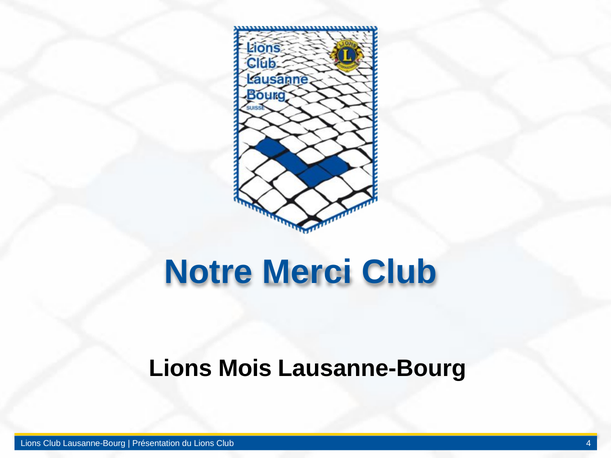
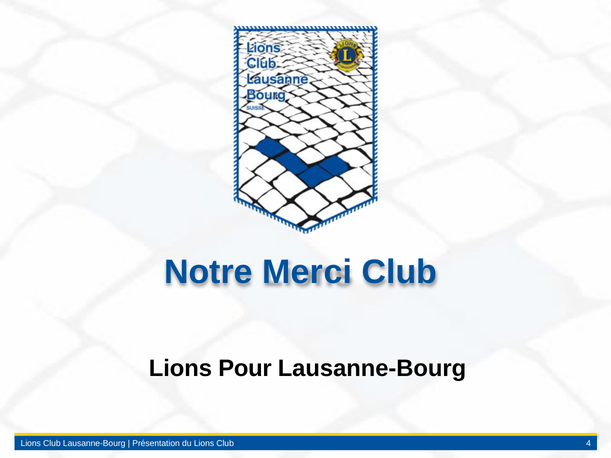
Mois: Mois -> Pour
